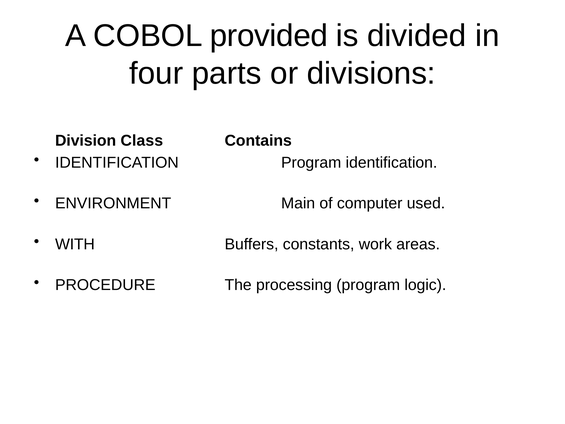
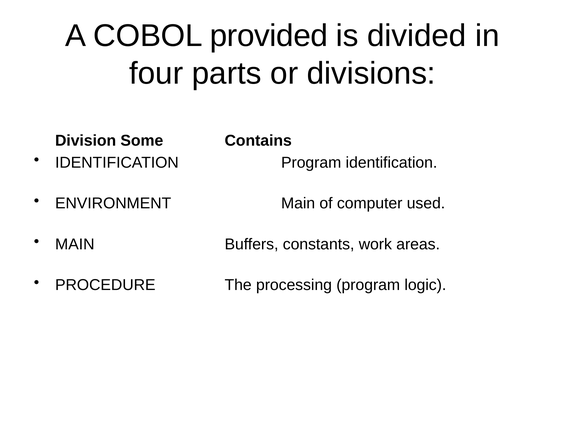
Class: Class -> Some
WITH at (75, 244): WITH -> MAIN
